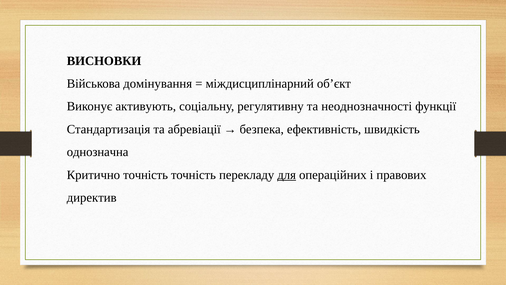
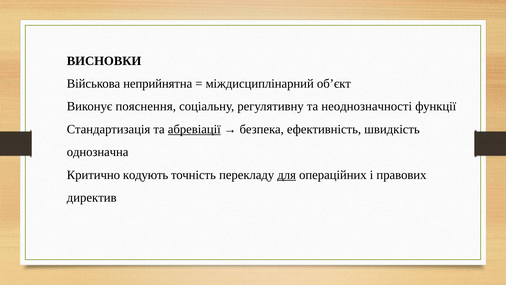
домінування: домінування -> неприйнятна
активують: активують -> пояснення
абревіації underline: none -> present
Критично точність: точність -> кодують
